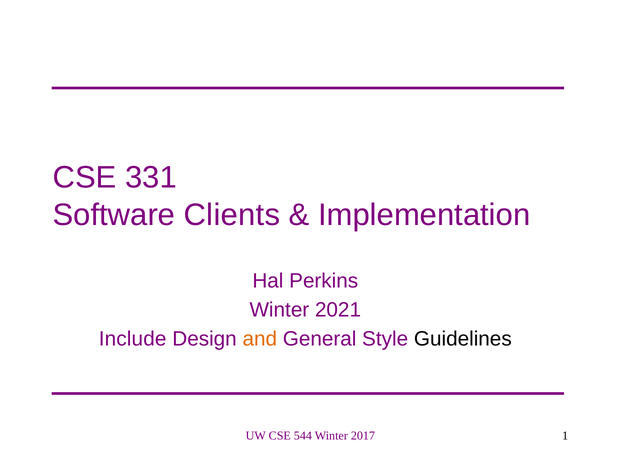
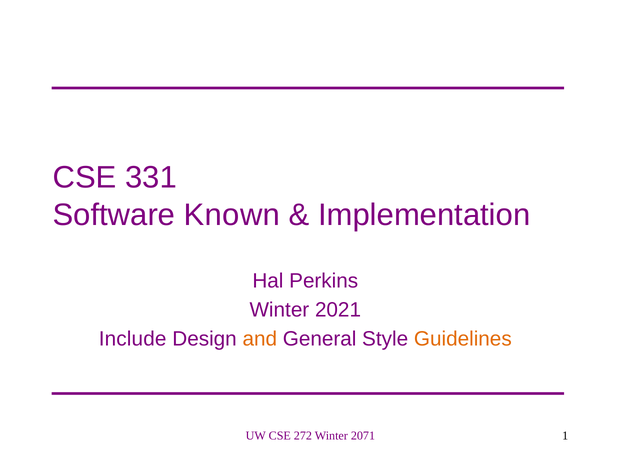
Clients: Clients -> Known
Guidelines colour: black -> orange
544: 544 -> 272
2017: 2017 -> 2071
